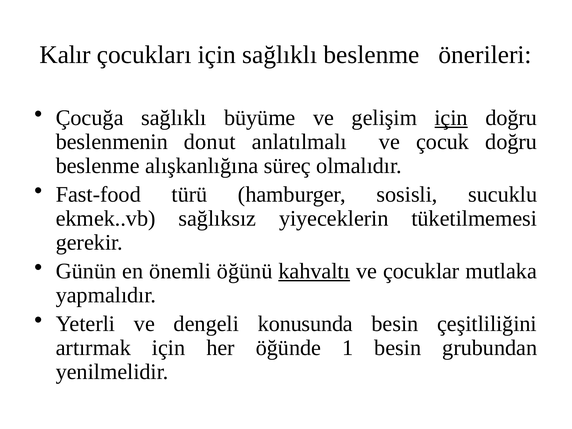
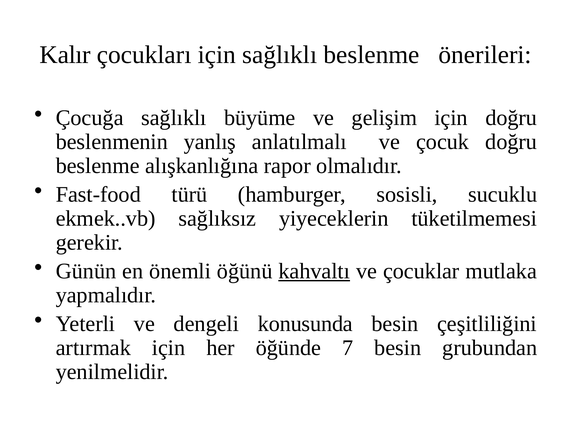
için at (451, 118) underline: present -> none
donut: donut -> yanlış
süreç: süreç -> rapor
1: 1 -> 7
